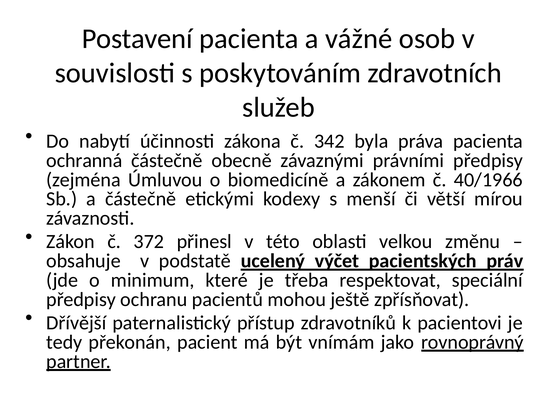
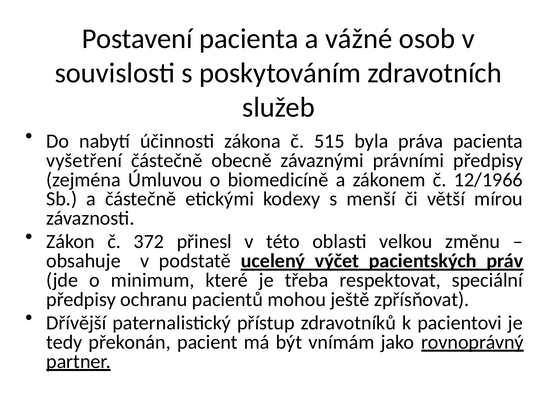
342: 342 -> 515
ochranná: ochranná -> vyšetření
40/1966: 40/1966 -> 12/1966
